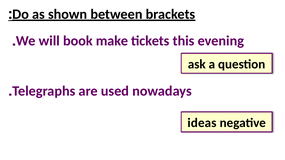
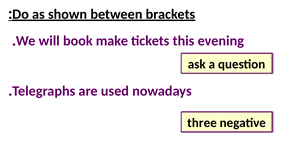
ideas: ideas -> three
